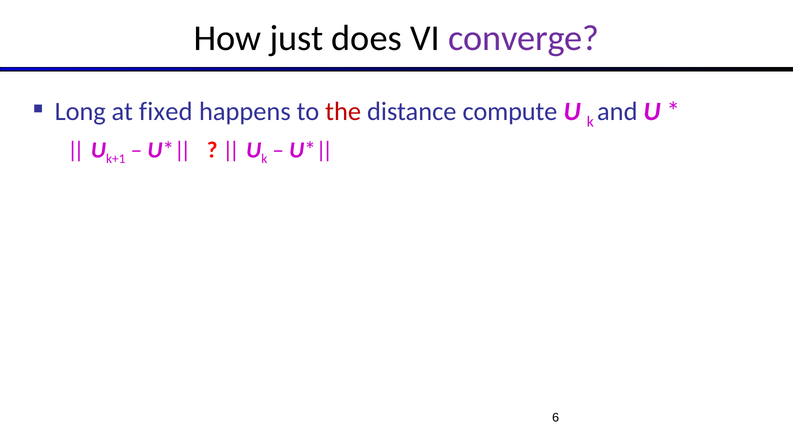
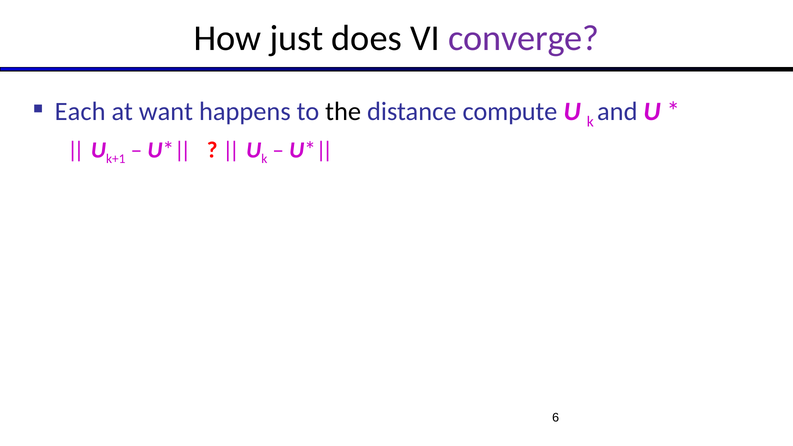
Long: Long -> Each
fixed: fixed -> want
the colour: red -> black
